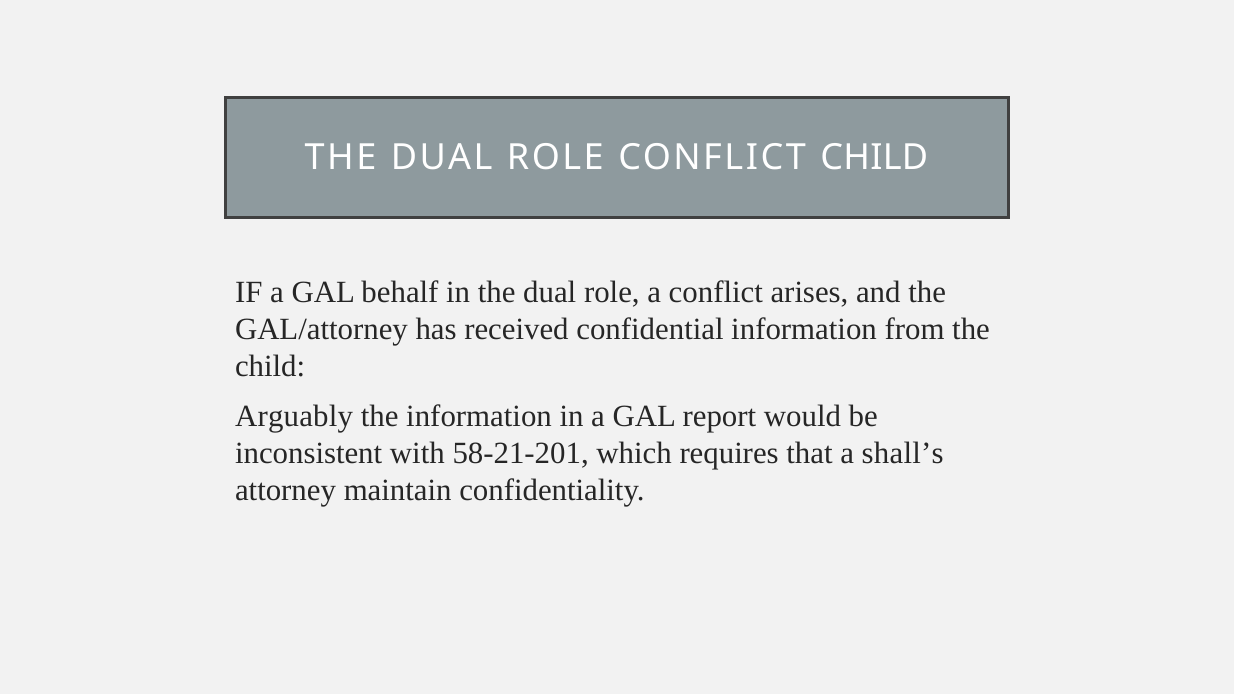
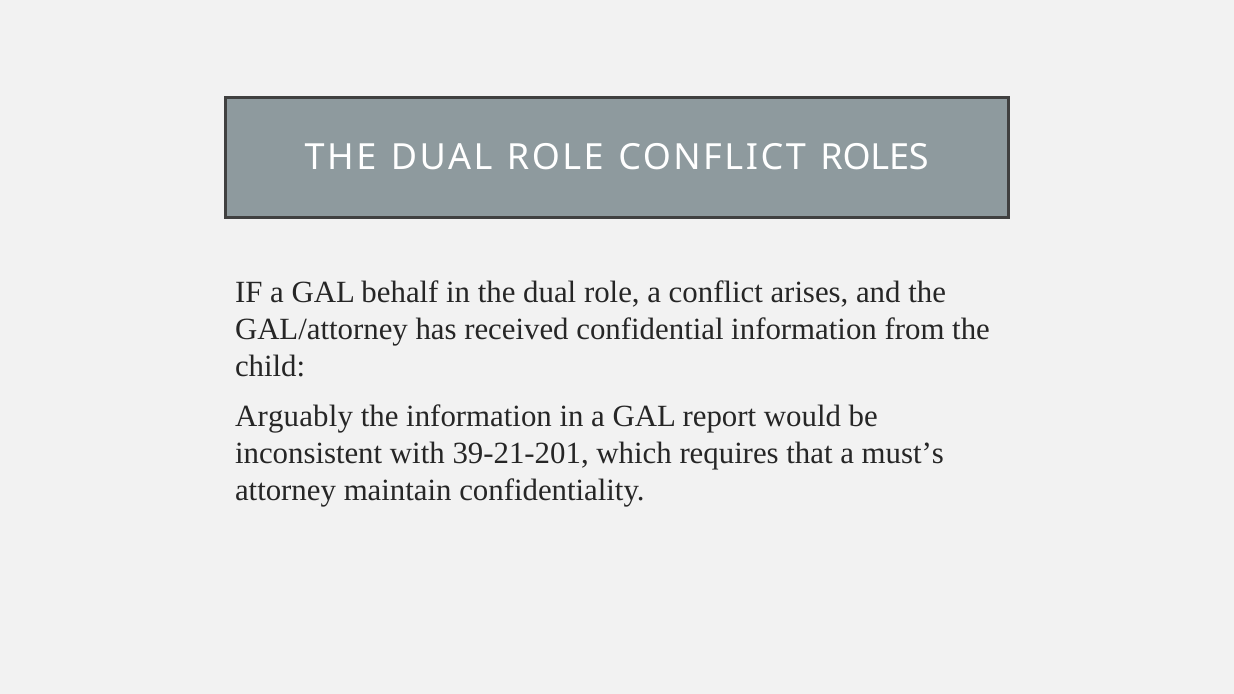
CONFLICT CHILD: CHILD -> ROLES
58-21-201: 58-21-201 -> 39-21-201
shall’s: shall’s -> must’s
